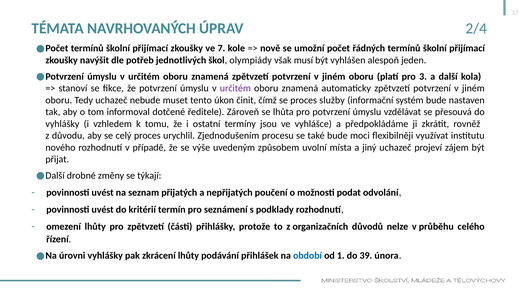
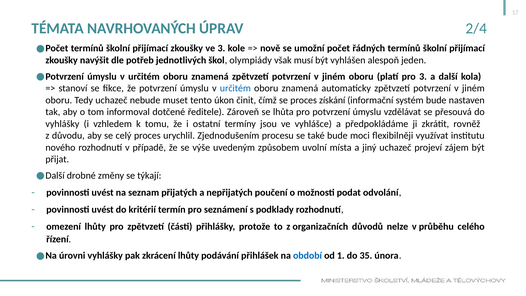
ve 7: 7 -> 3
určitém at (235, 88) colour: purple -> blue
služby: služby -> získání
39: 39 -> 35
